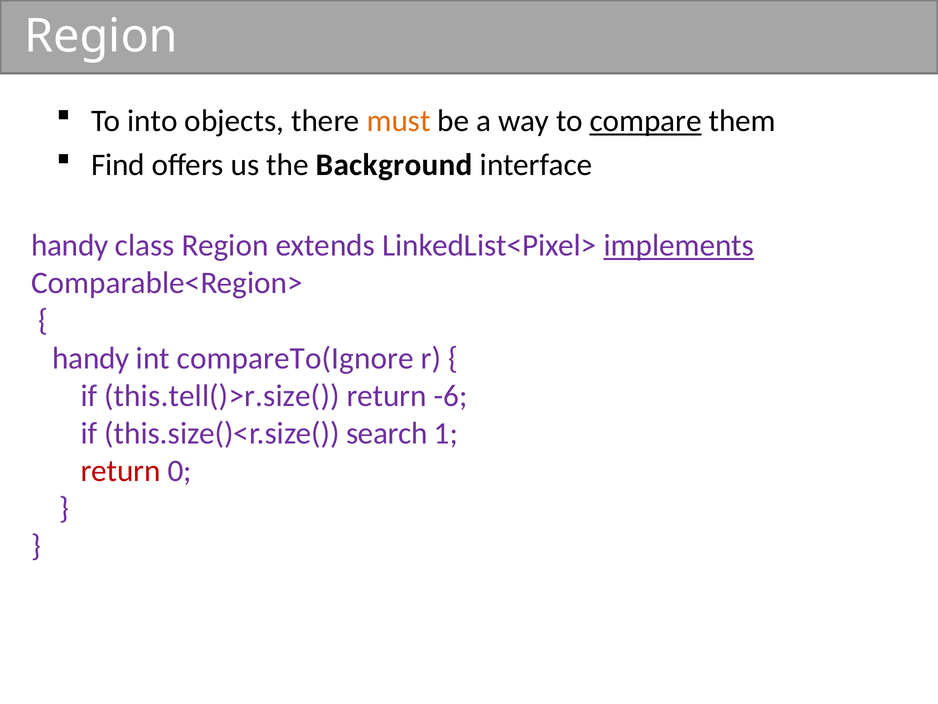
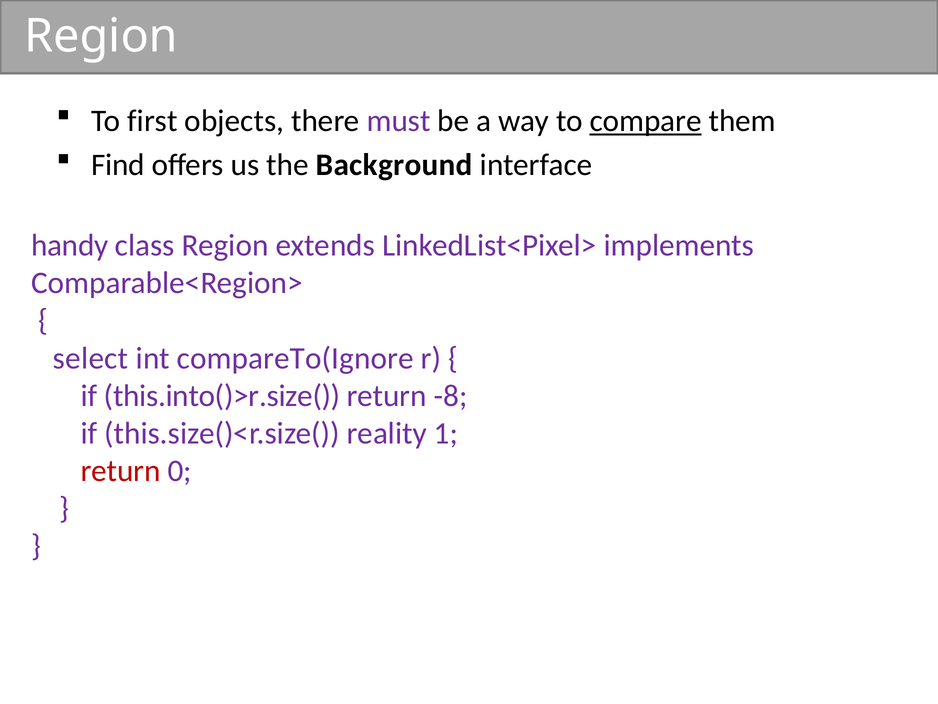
into: into -> first
must colour: orange -> purple
implements underline: present -> none
handy at (91, 358): handy -> select
this.tell()>r.size(: this.tell()>r.size( -> this.into()>r.size(
-6: -6 -> -8
search: search -> reality
